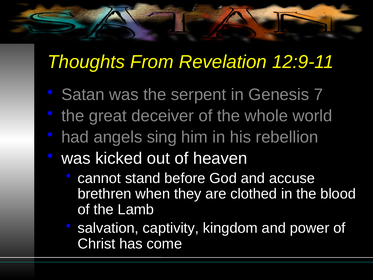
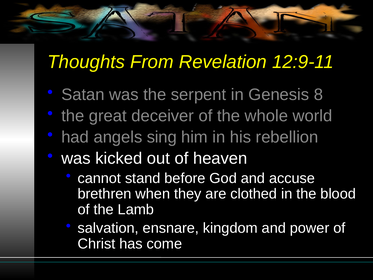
7: 7 -> 8
captivity: captivity -> ensnare
